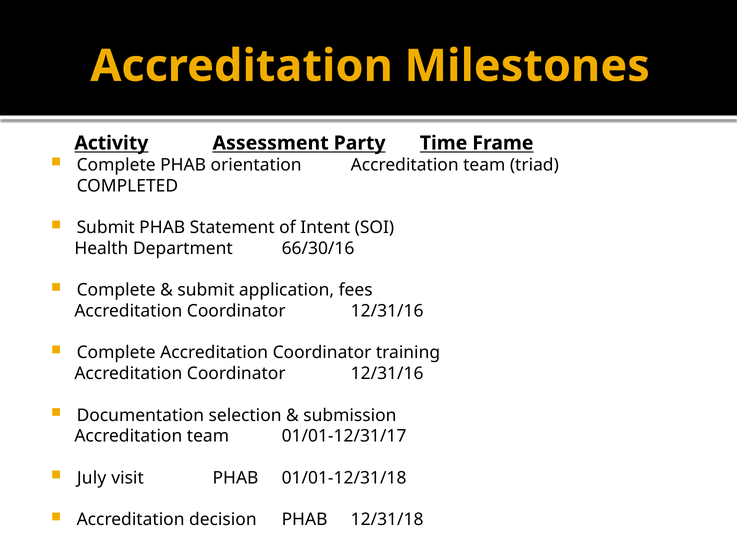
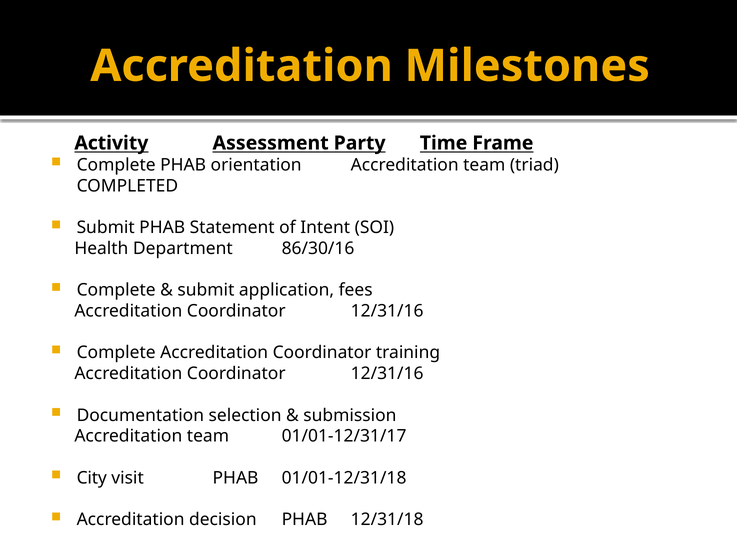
66/30/16: 66/30/16 -> 86/30/16
July: July -> City
